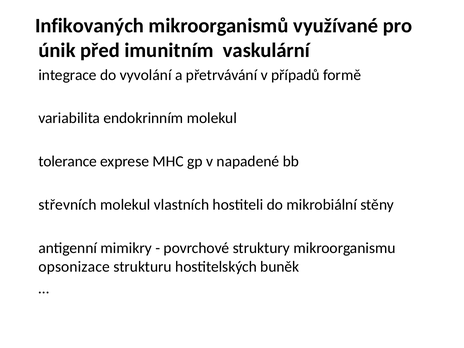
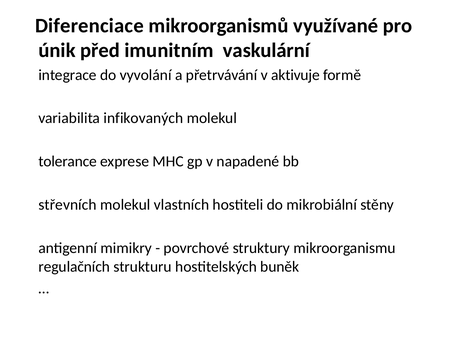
Infikovaných: Infikovaných -> Diferenciace
případů: případů -> aktivuje
endokrinním: endokrinním -> infikovaných
opsonizace: opsonizace -> regulačních
